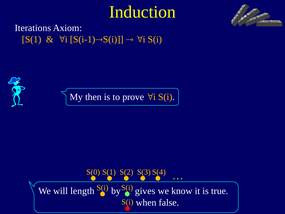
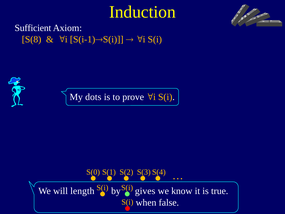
Iterations: Iterations -> Sufficient
S(1 at (32, 39): S(1 -> S(8
then: then -> dots
